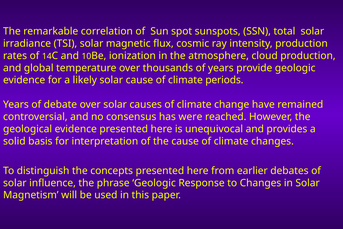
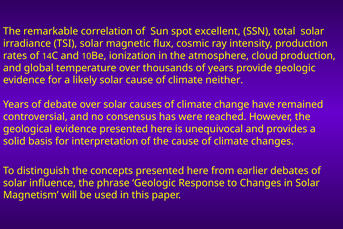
spot sunspots: sunspots -> excellent
climate periods: periods -> neither
